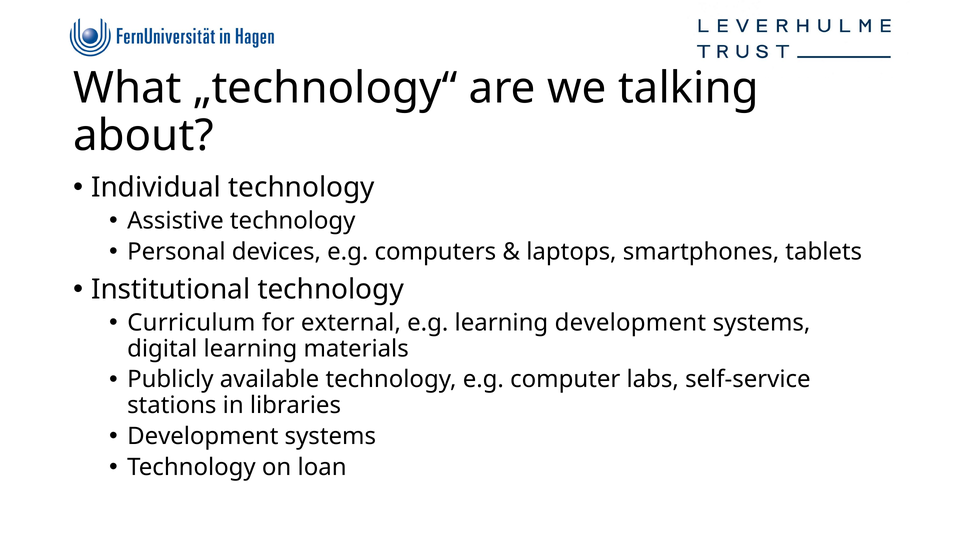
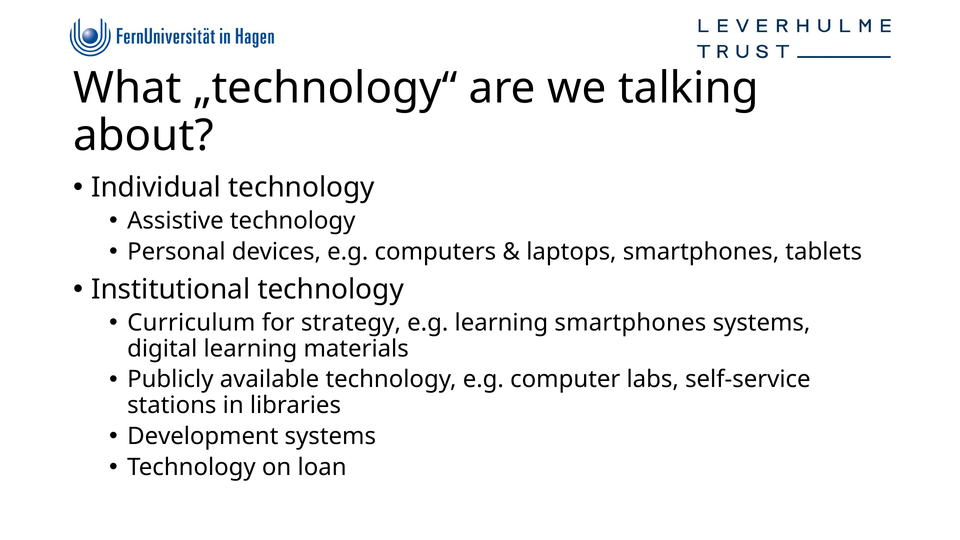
external: external -> strategy
learning development: development -> smartphones
